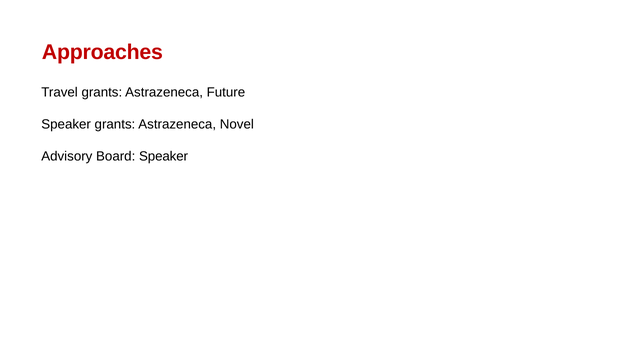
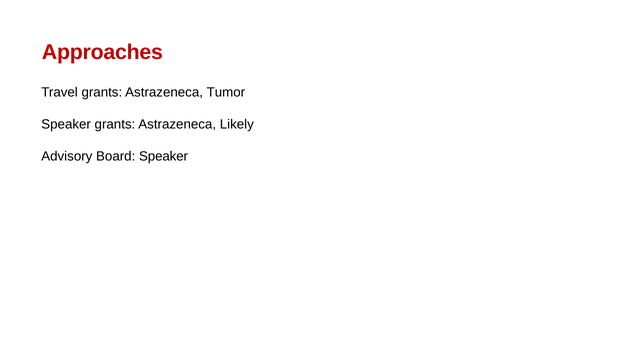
Future: Future -> Tumor
Novel: Novel -> Likely
